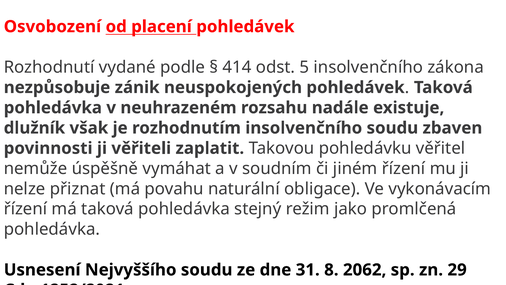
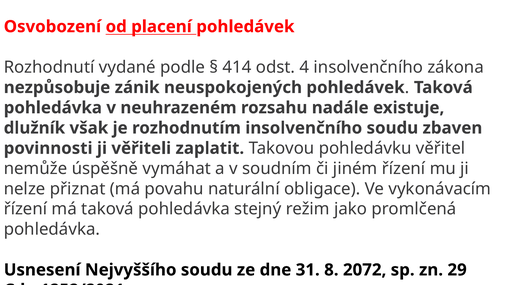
5: 5 -> 4
2062: 2062 -> 2072
